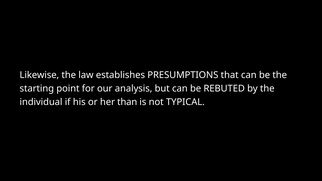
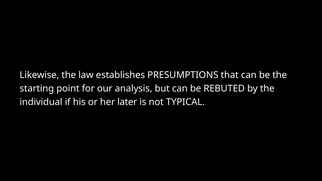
than: than -> later
